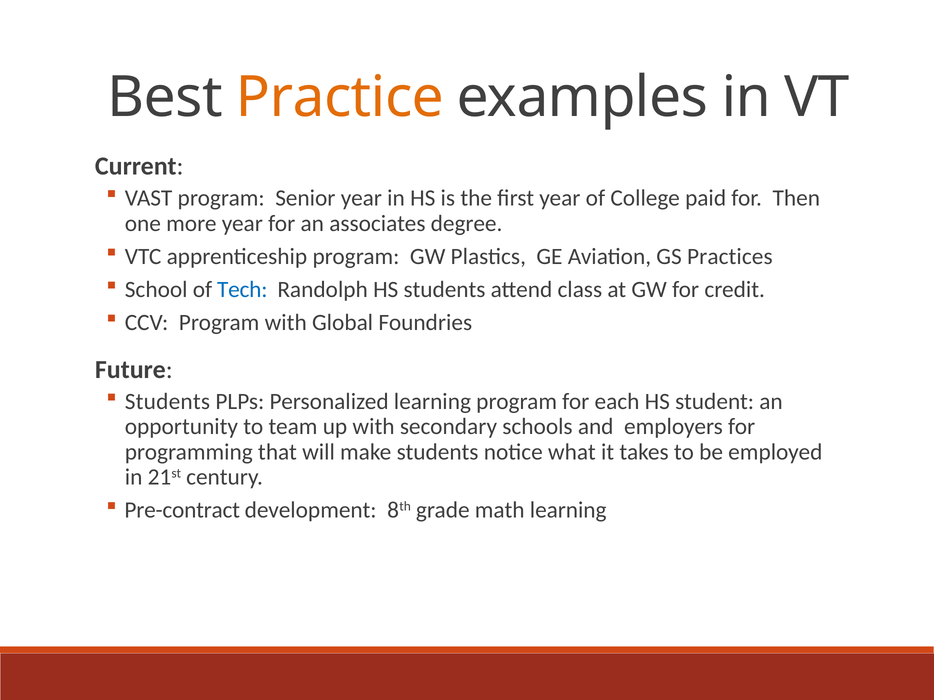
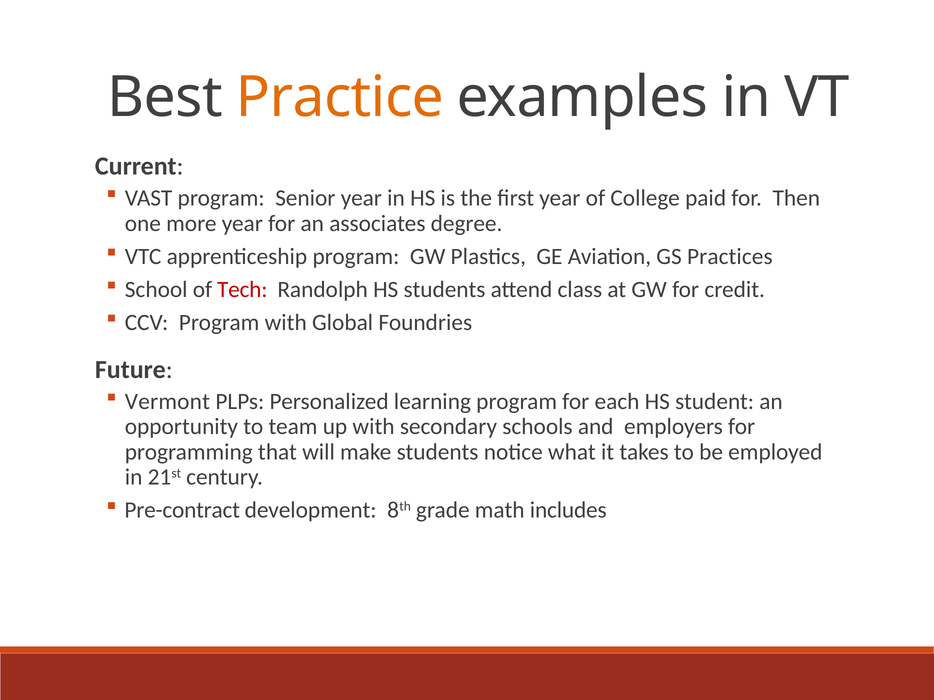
Tech colour: blue -> red
Students at (167, 402): Students -> Vermont
math learning: learning -> includes
